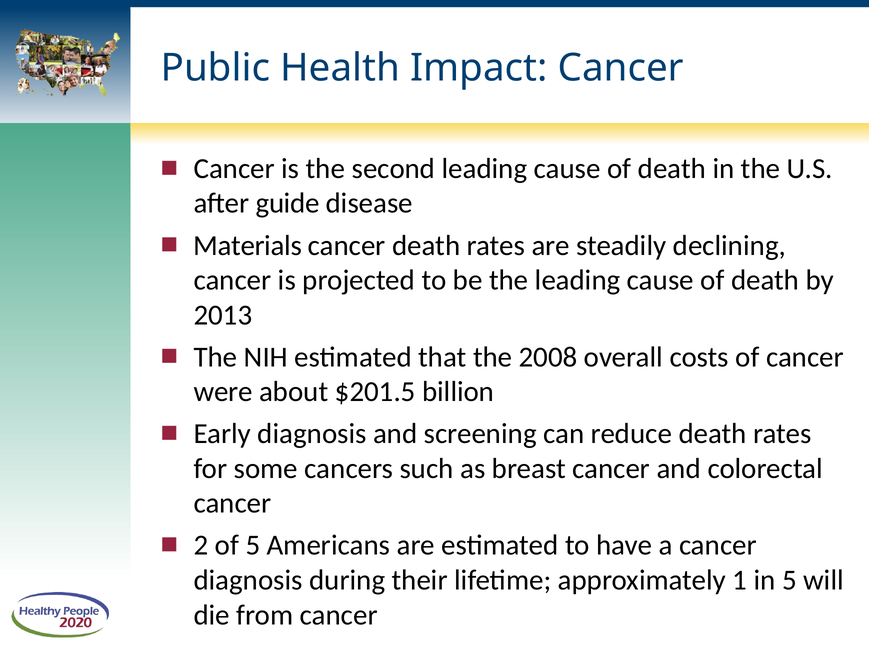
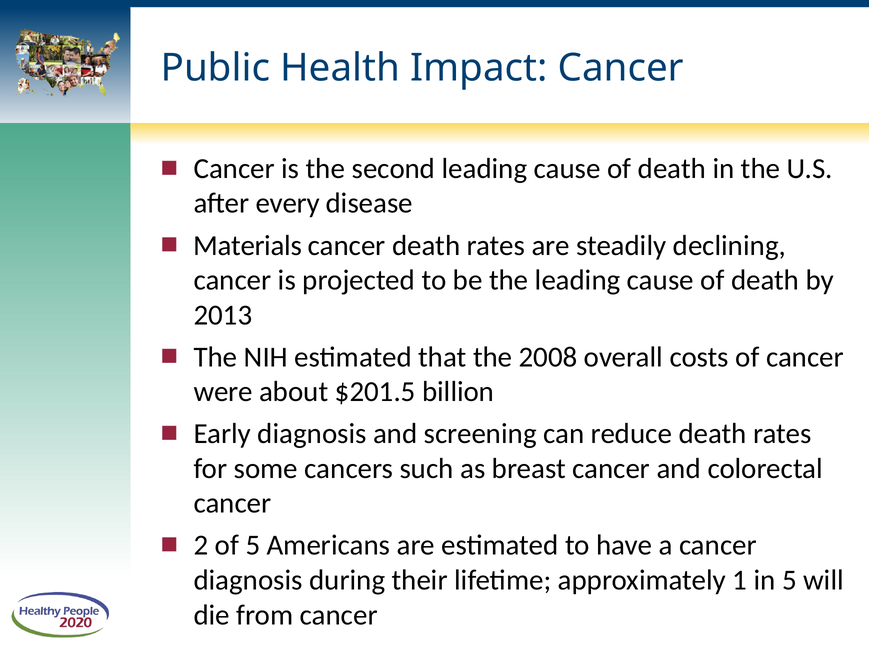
guide: guide -> every
